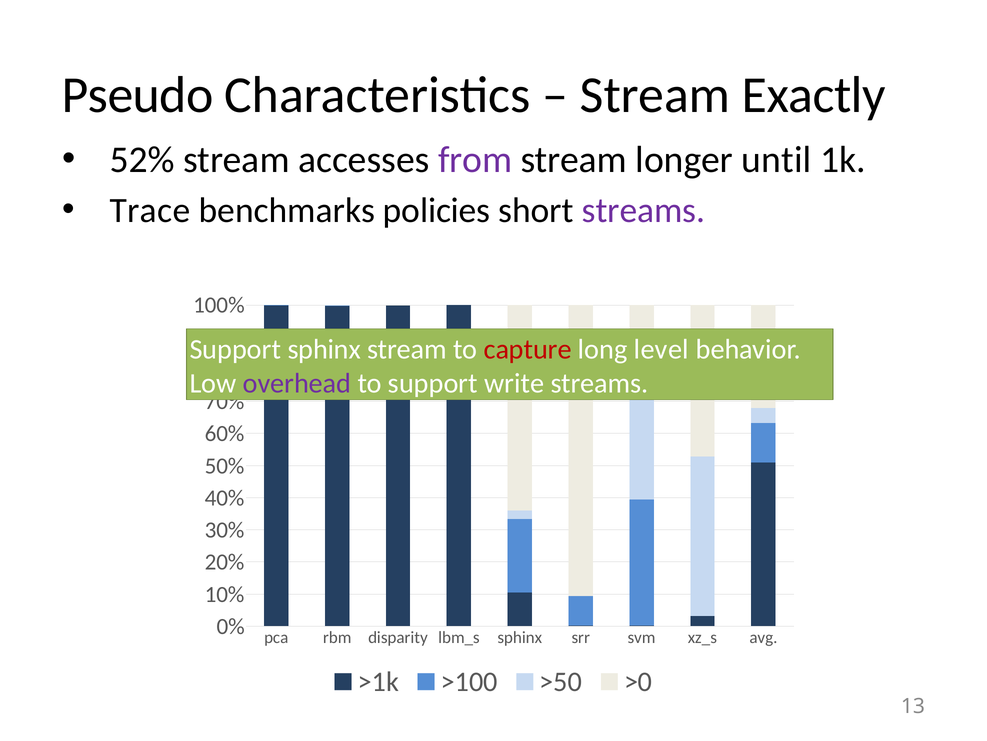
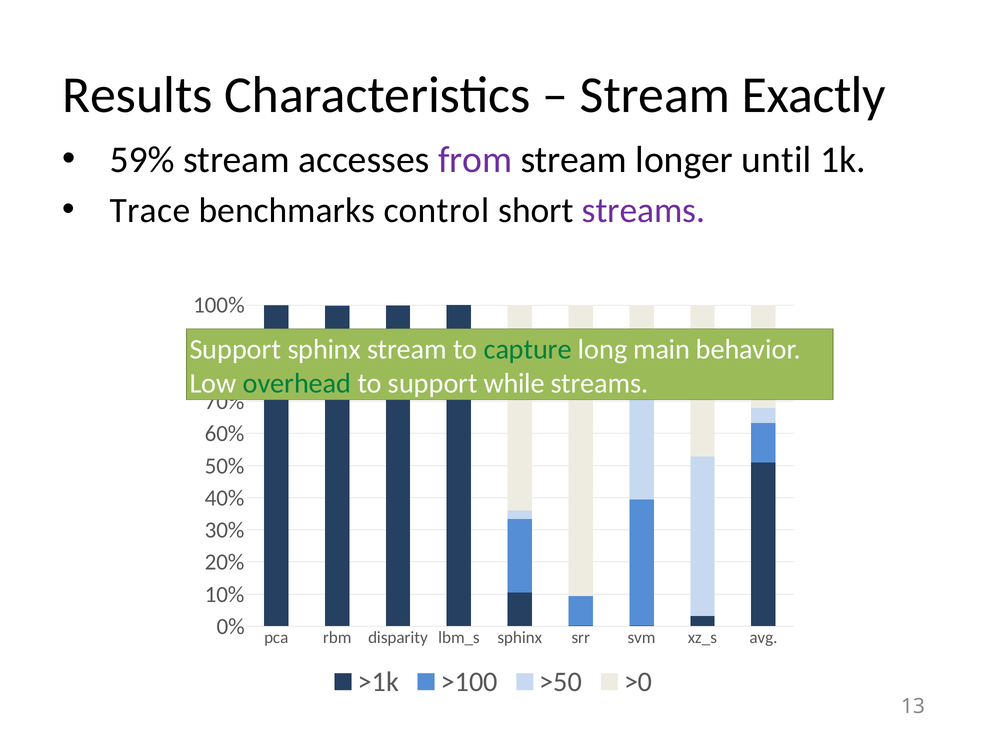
Pseudo: Pseudo -> Results
52%: 52% -> 59%
policies: policies -> control
capture colour: red -> green
level: level -> main
overhead colour: purple -> green
write: write -> while
